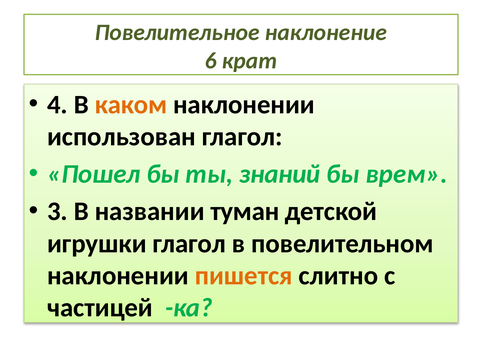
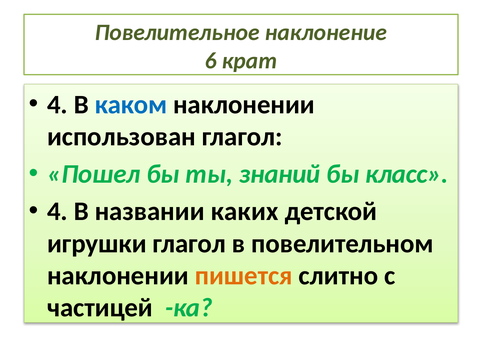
каком colour: orange -> blue
врем: врем -> класс
3 at (57, 212): 3 -> 4
туман: туман -> каких
